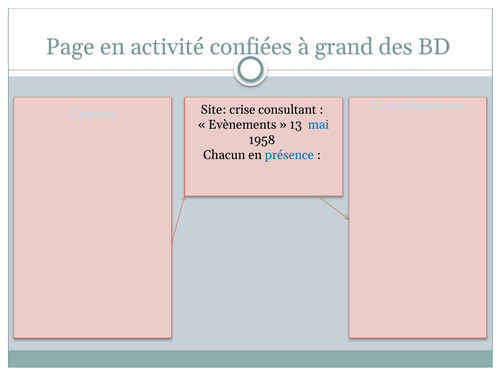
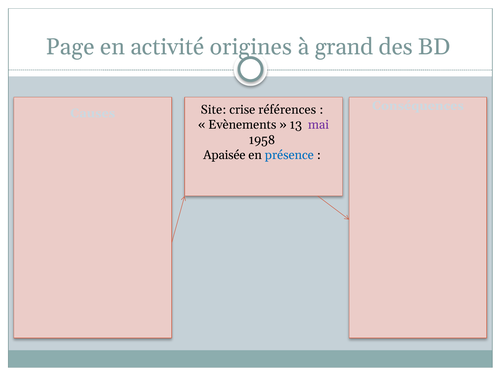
confiées: confiées -> origines
consultant: consultant -> références
mai colour: blue -> purple
Chacun: Chacun -> Apaisée
